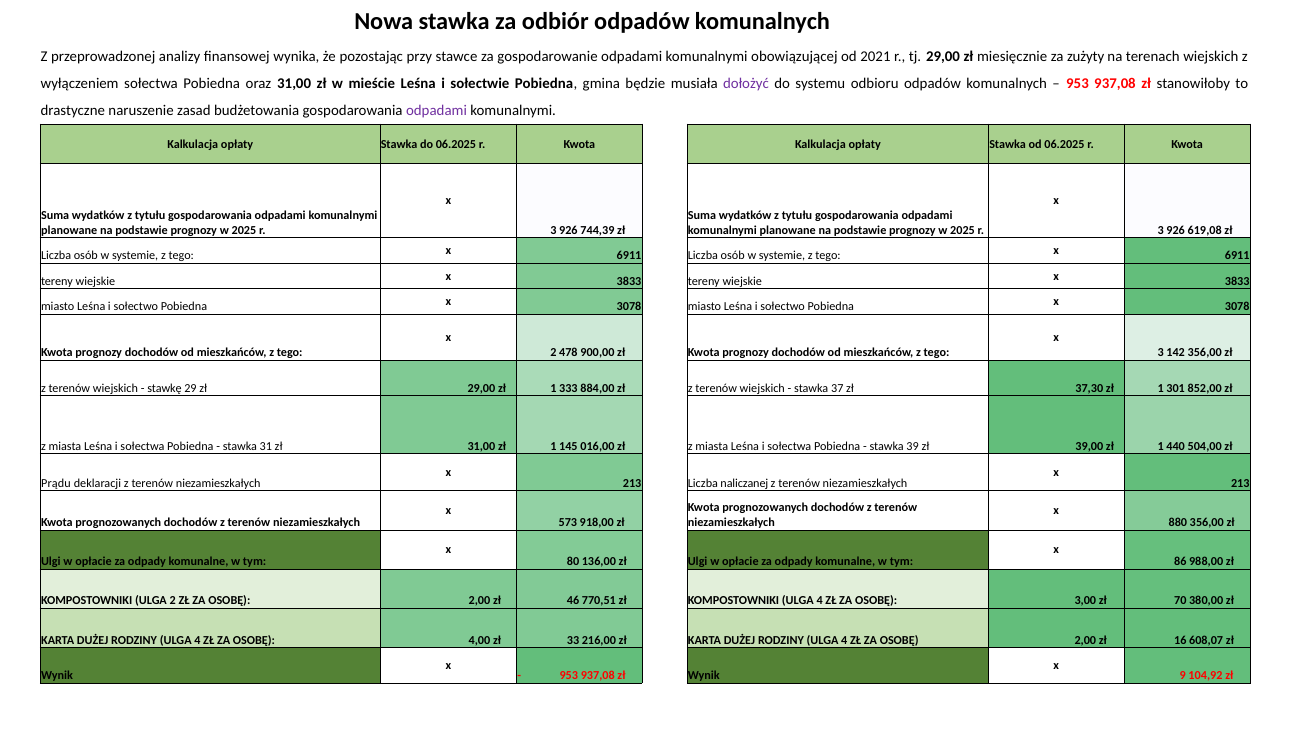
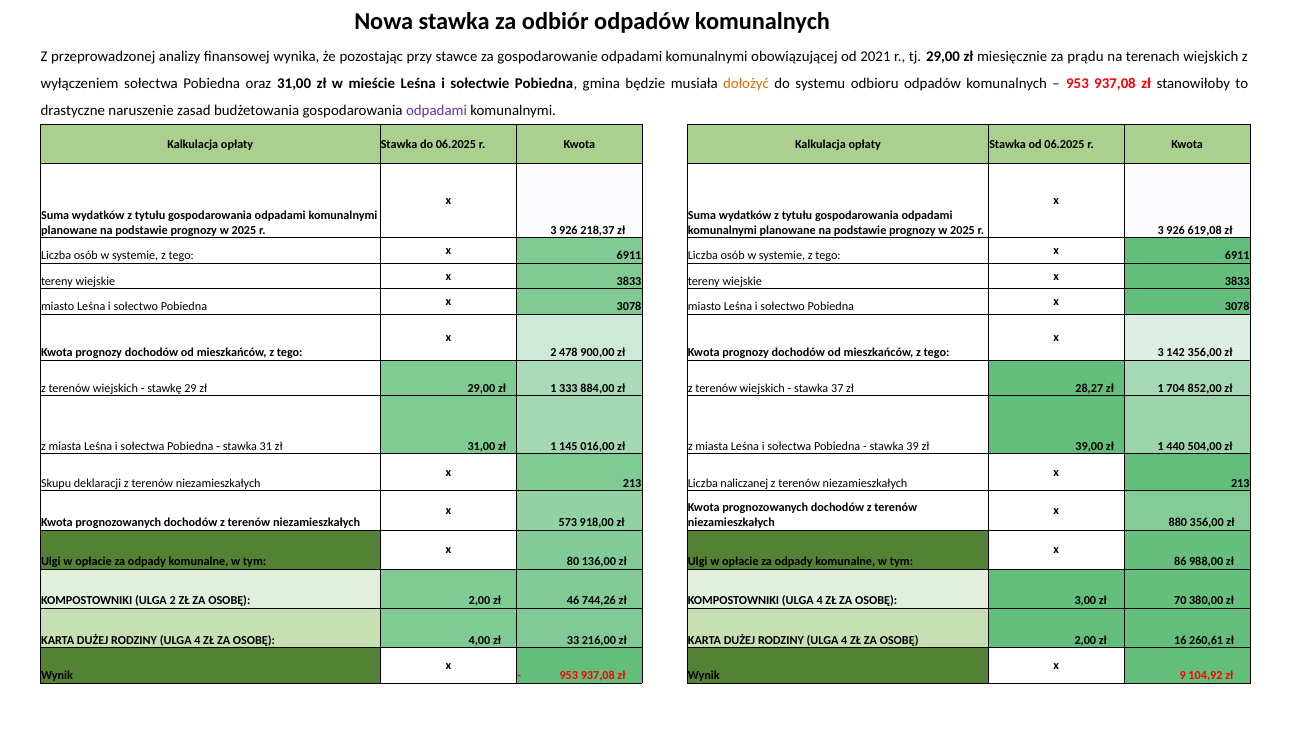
zużyty: zużyty -> prądu
dołożyć colour: purple -> orange
744,39: 744,39 -> 218,37
37,30: 37,30 -> 28,27
301: 301 -> 704
Prądu: Prądu -> Skupu
770,51: 770,51 -> 744,26
608,07: 608,07 -> 260,61
